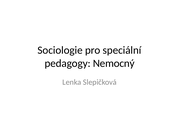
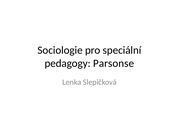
Nemocný: Nemocný -> Parsonse
